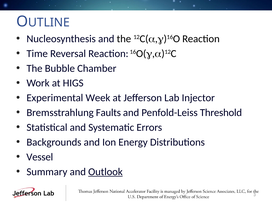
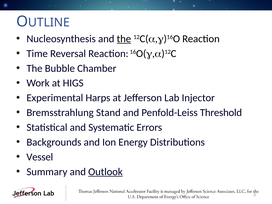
the at (124, 39) underline: none -> present
Week: Week -> Harps
Faults: Faults -> Stand
